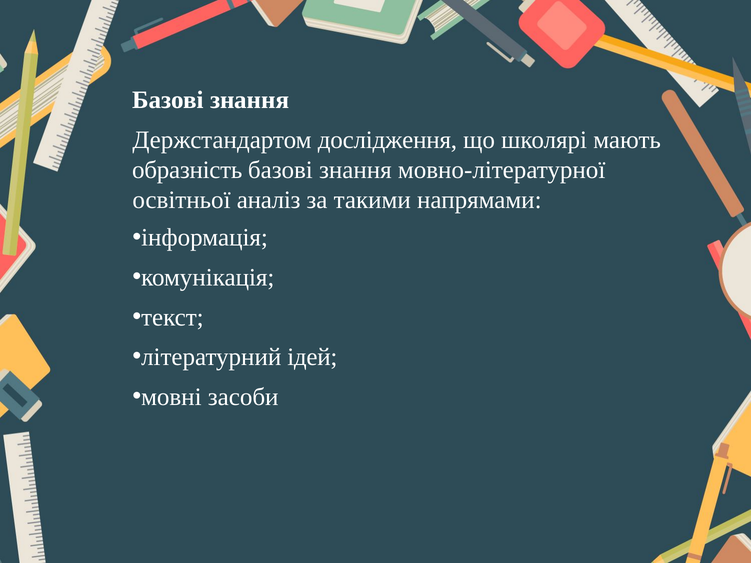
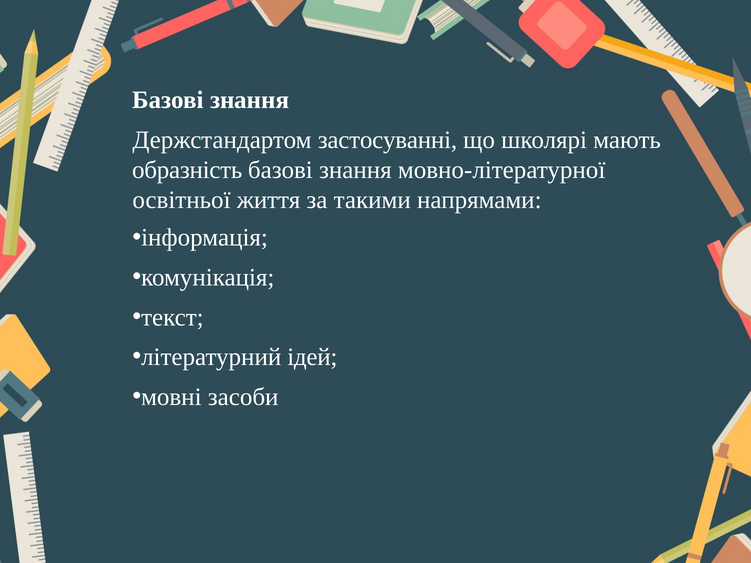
дослідження: дослідження -> застосуванні
аналіз: аналіз -> життя
